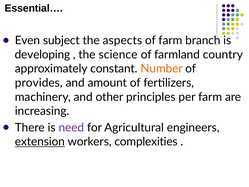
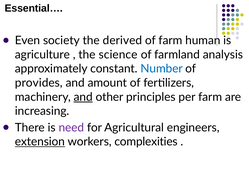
subject: subject -> society
aspects: aspects -> derived
branch: branch -> human
developing: developing -> agriculture
country: country -> analysis
Number colour: orange -> blue
and at (83, 97) underline: none -> present
